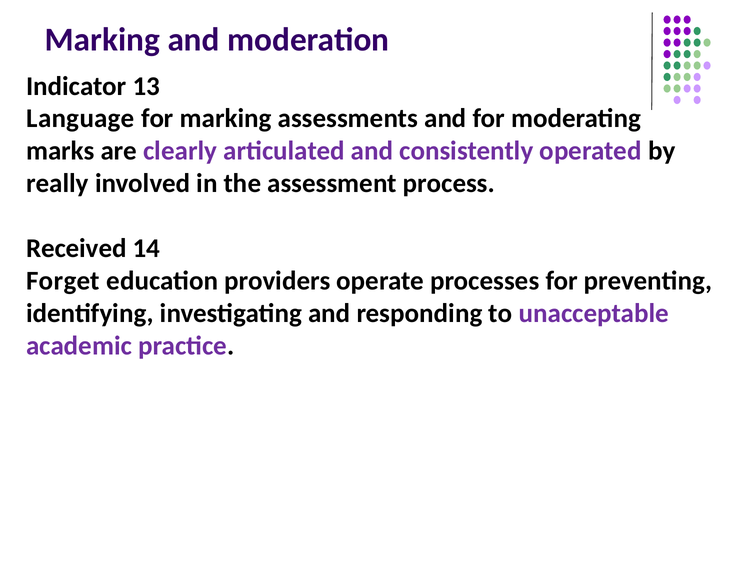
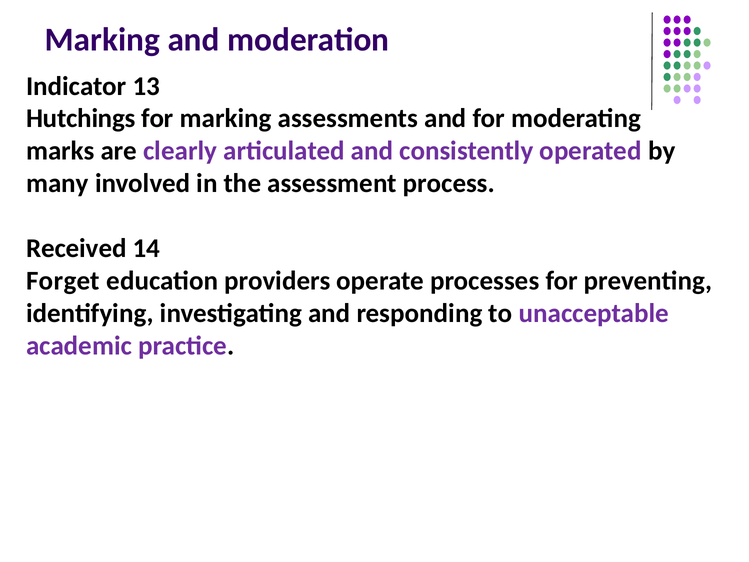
Language: Language -> Hutchings
really: really -> many
